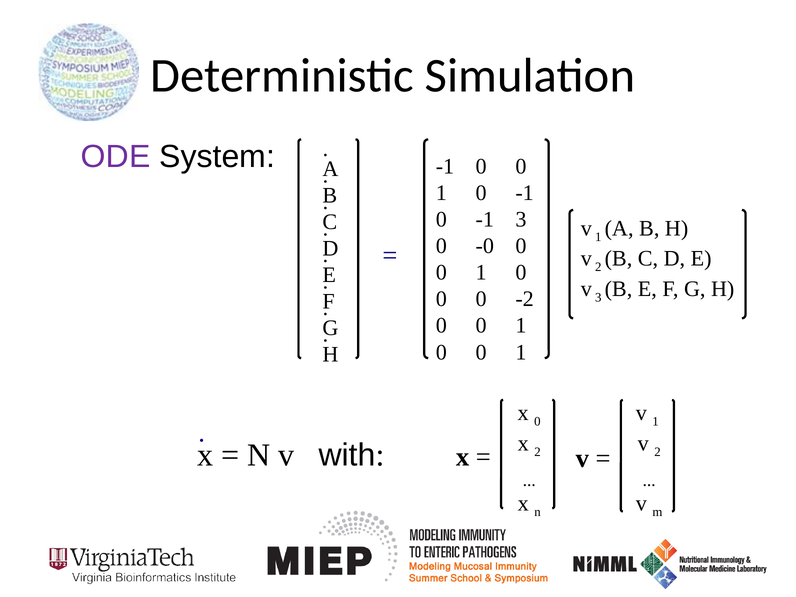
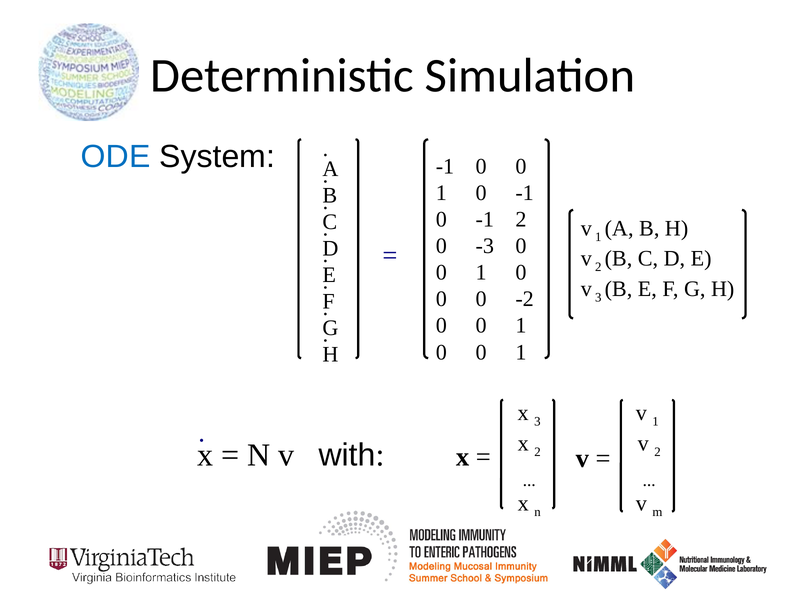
ODE colour: purple -> blue
-1 3: 3 -> 2
-0: -0 -> -3
x 0: 0 -> 3
